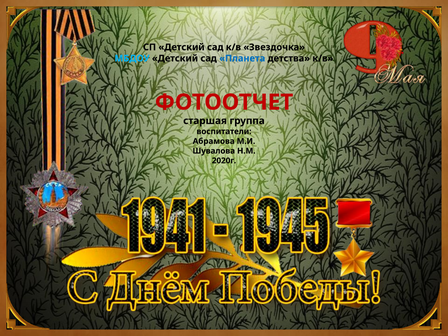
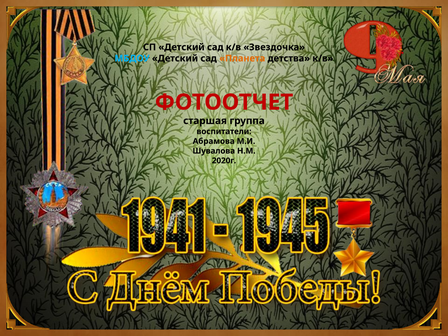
Планета colour: blue -> orange
